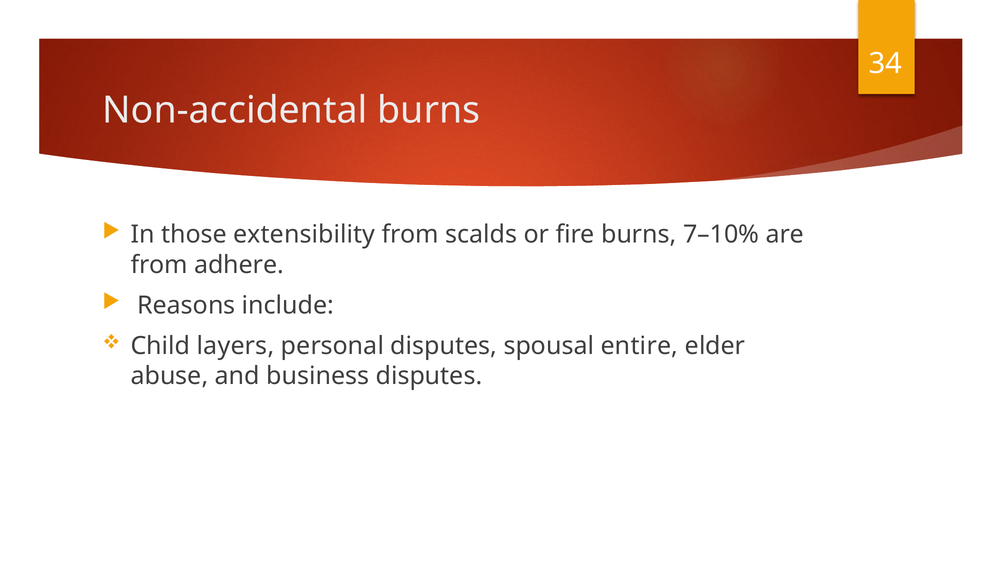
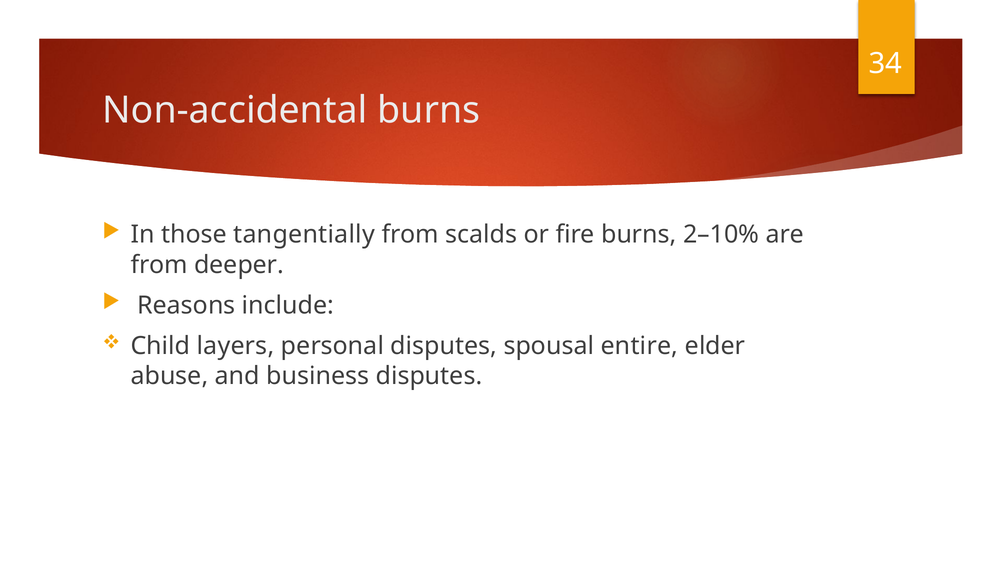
extensibility: extensibility -> tangentially
7–10%: 7–10% -> 2–10%
adhere: adhere -> deeper
